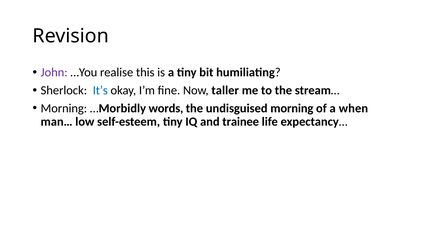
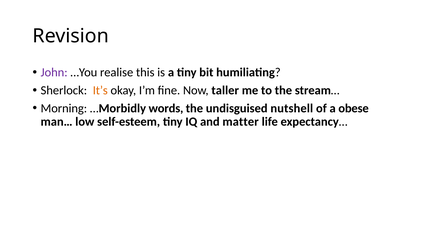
It’s colour: blue -> orange
undisguised morning: morning -> nutshell
when: when -> obese
trainee: trainee -> matter
